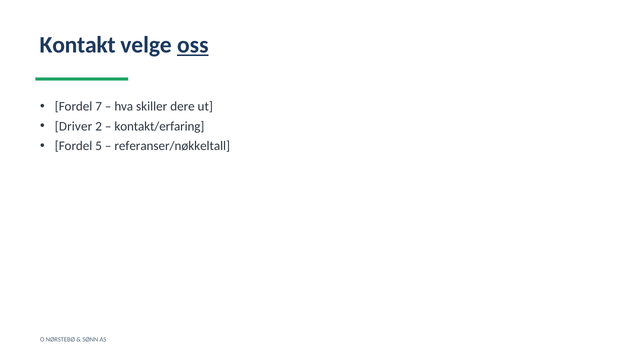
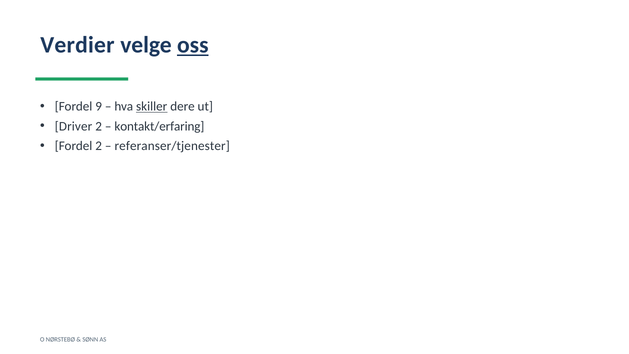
Kontakt: Kontakt -> Verdier
7: 7 -> 9
skiller underline: none -> present
Fordel 5: 5 -> 2
referanser/nøkkeltall: referanser/nøkkeltall -> referanser/tjenester
